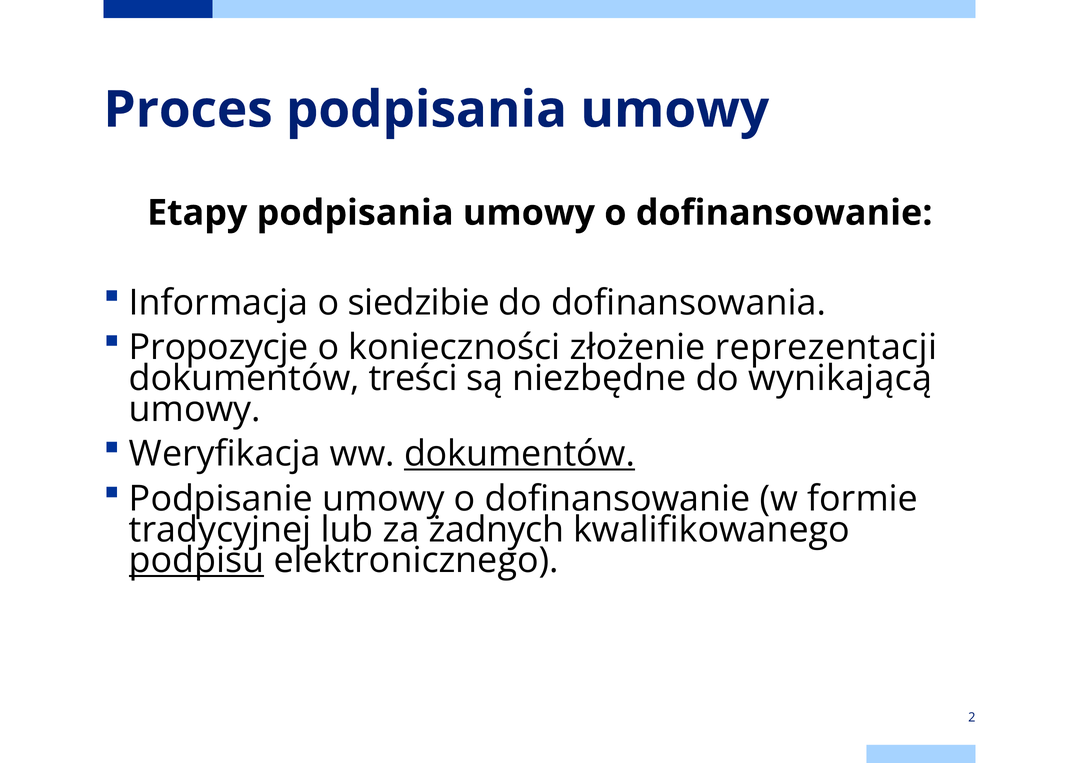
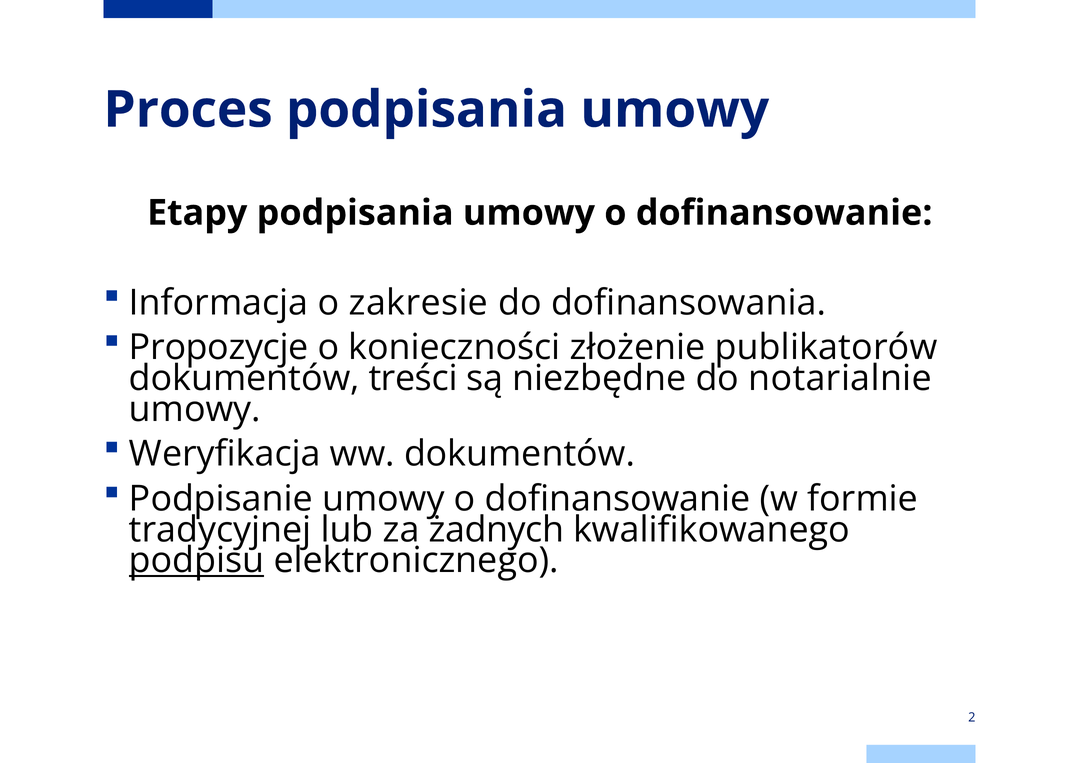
siedzibie: siedzibie -> zakresie
reprezentacji: reprezentacji -> publikatorów
wynikającą: wynikającą -> notarialnie
dokumentów at (519, 454) underline: present -> none
